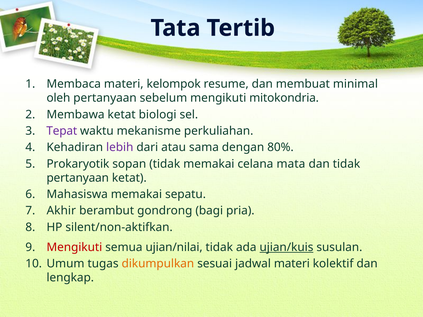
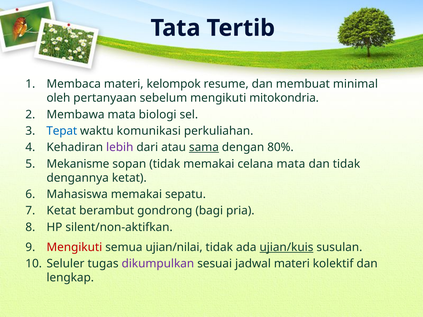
Membawa ketat: ketat -> mata
Tepat colour: purple -> blue
mekanisme: mekanisme -> komunikasi
sama underline: none -> present
Prokaryotik: Prokaryotik -> Mekanisme
pertanyaan at (78, 178): pertanyaan -> dengannya
Akhir at (61, 211): Akhir -> Ketat
Umum: Umum -> Seluler
dikumpulkan colour: orange -> purple
